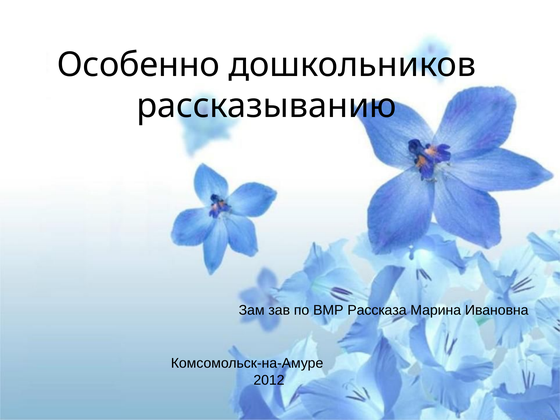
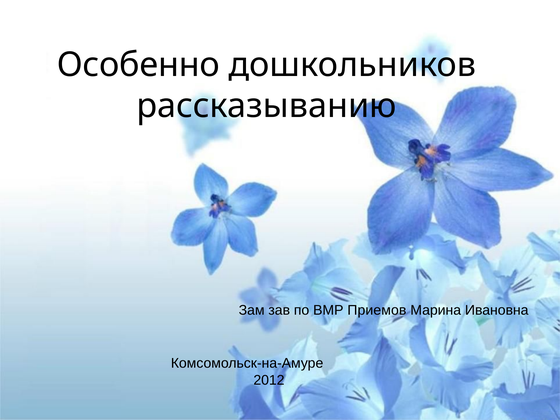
Рассказа: Рассказа -> Приемов
